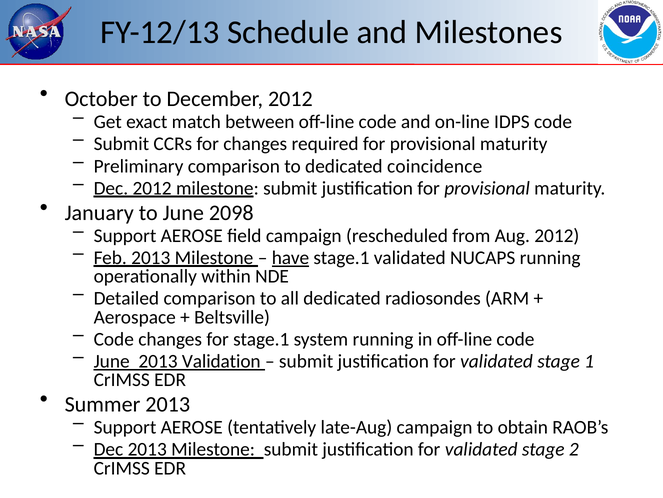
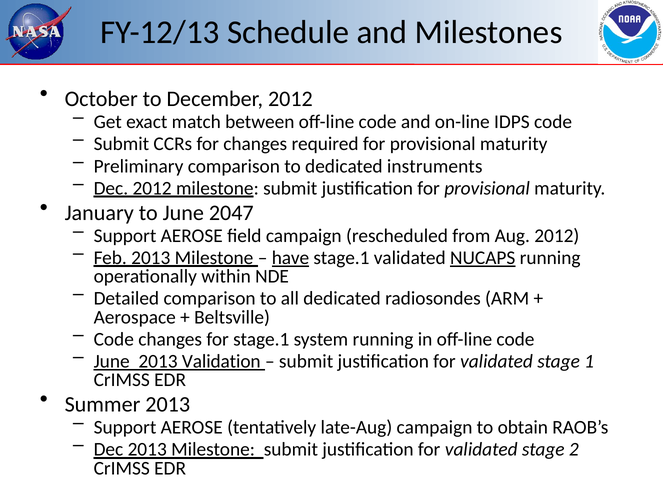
coincidence: coincidence -> instruments
2098: 2098 -> 2047
NUCAPS underline: none -> present
